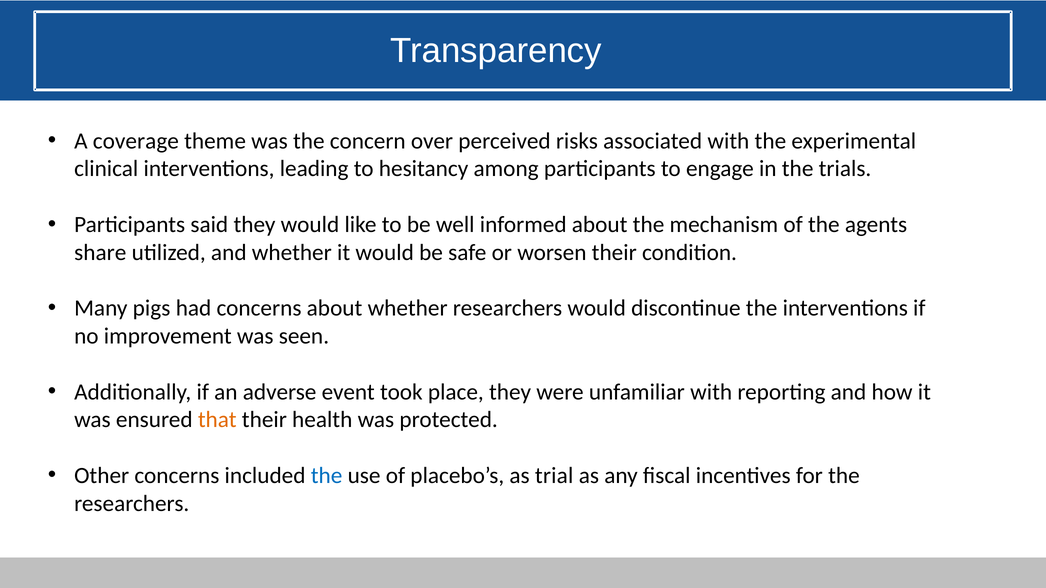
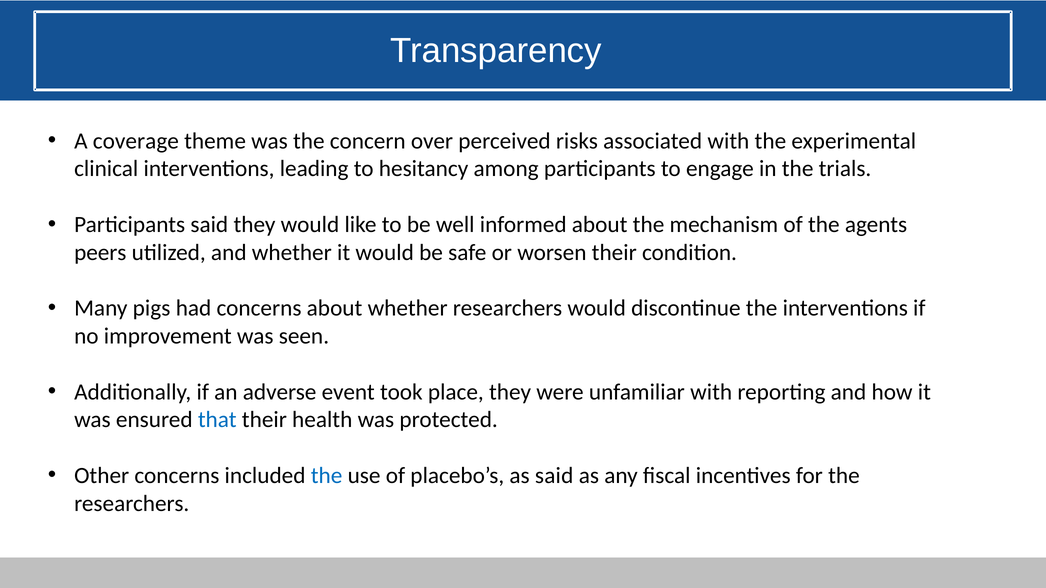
share: share -> peers
that colour: orange -> blue
as trial: trial -> said
